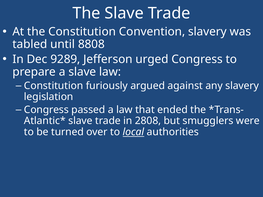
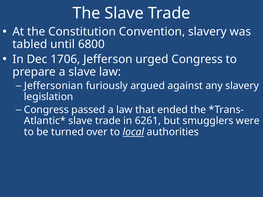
8808: 8808 -> 6800
9289: 9289 -> 1706
Constitution at (54, 86): Constitution -> Jeffersonian
2808: 2808 -> 6261
